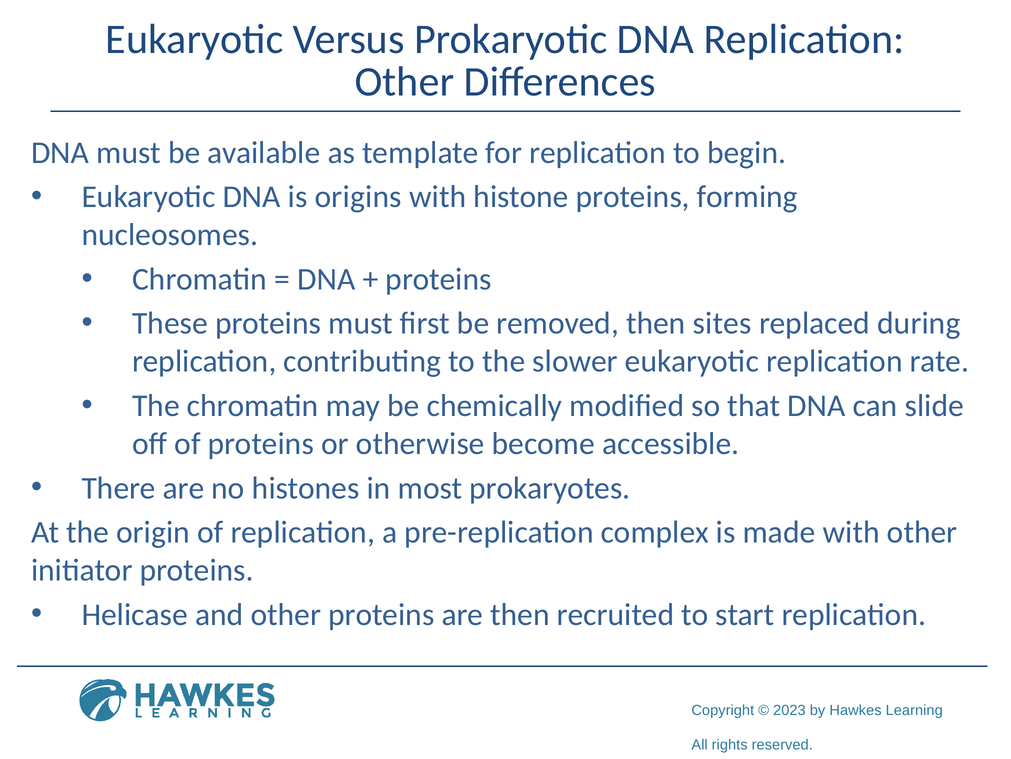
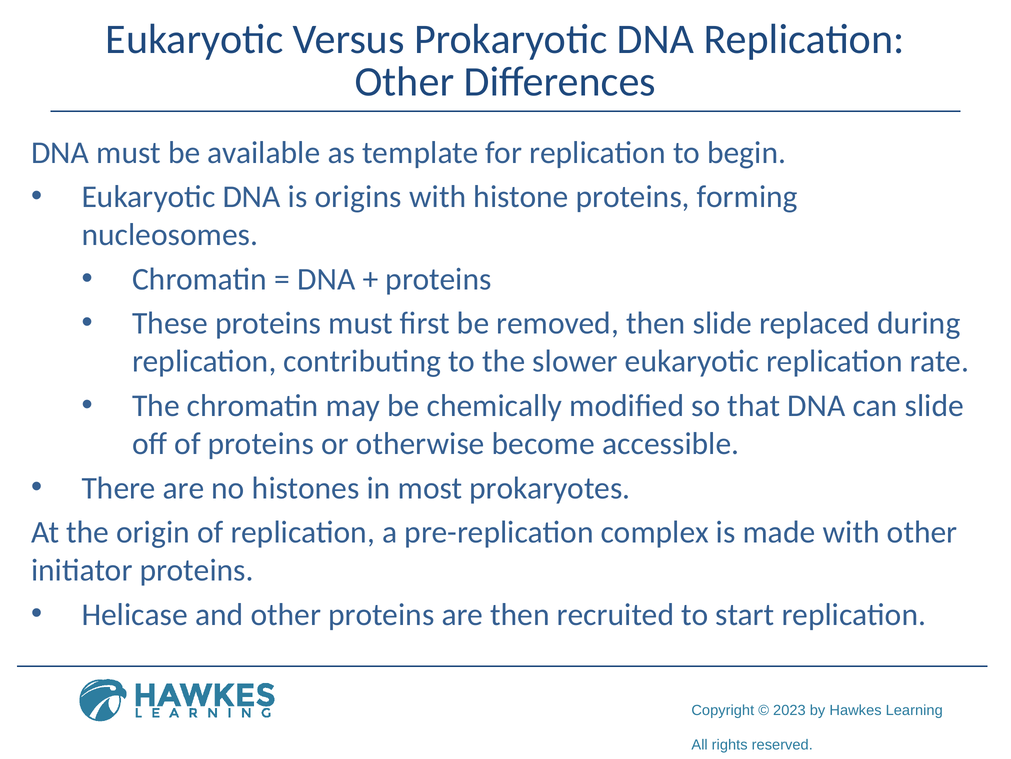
then sites: sites -> slide
